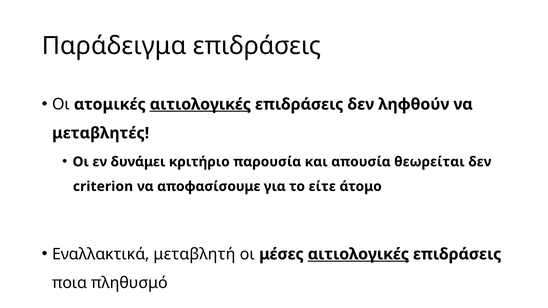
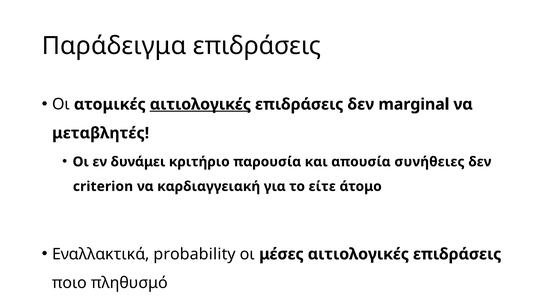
ληφθούν: ληφθούν -> marginal
θεωρείται: θεωρείται -> συνήθειες
αποφασίσουμε: αποφασίσουμε -> καρδιαγγειακή
μεταβλητή: μεταβλητή -> probability
αιτιολογικές at (358, 254) underline: present -> none
ποια: ποια -> ποιο
